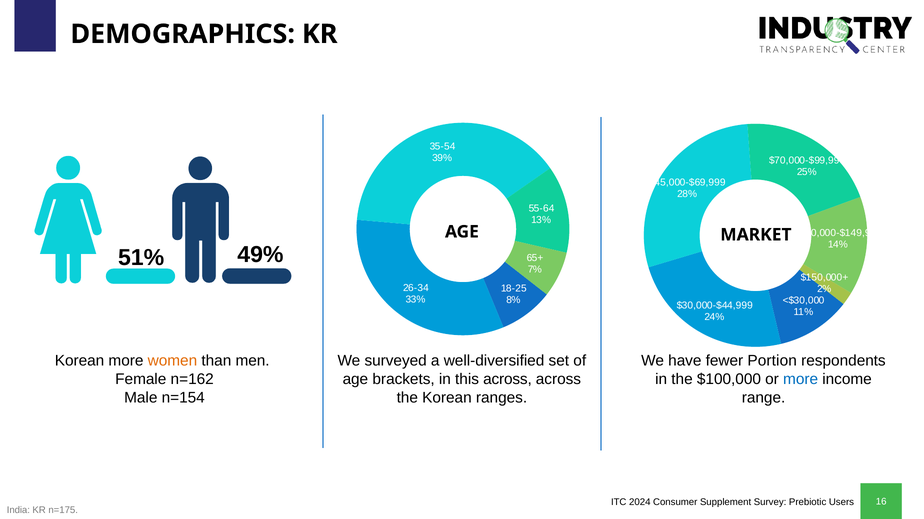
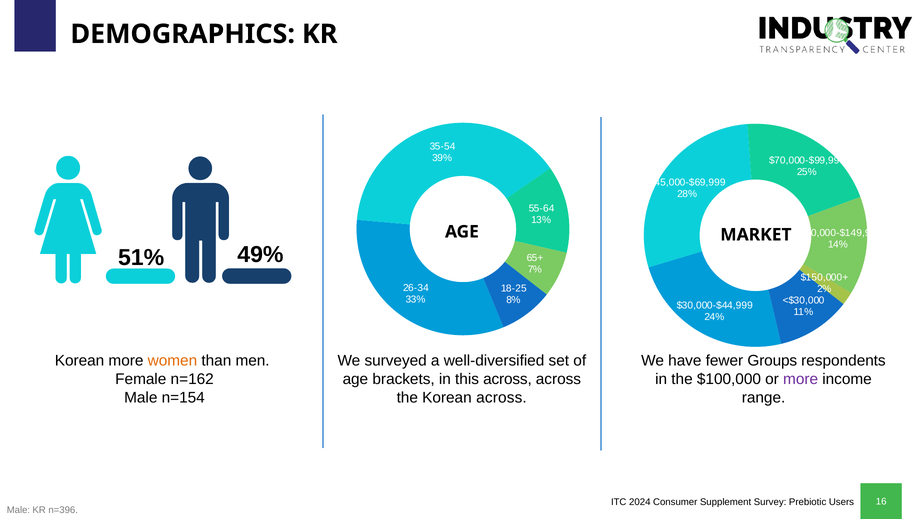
Portion: Portion -> Groups
more at (801, 380) colour: blue -> purple
Korean ranges: ranges -> across
India at (18, 511): India -> Male
n=175: n=175 -> n=396
